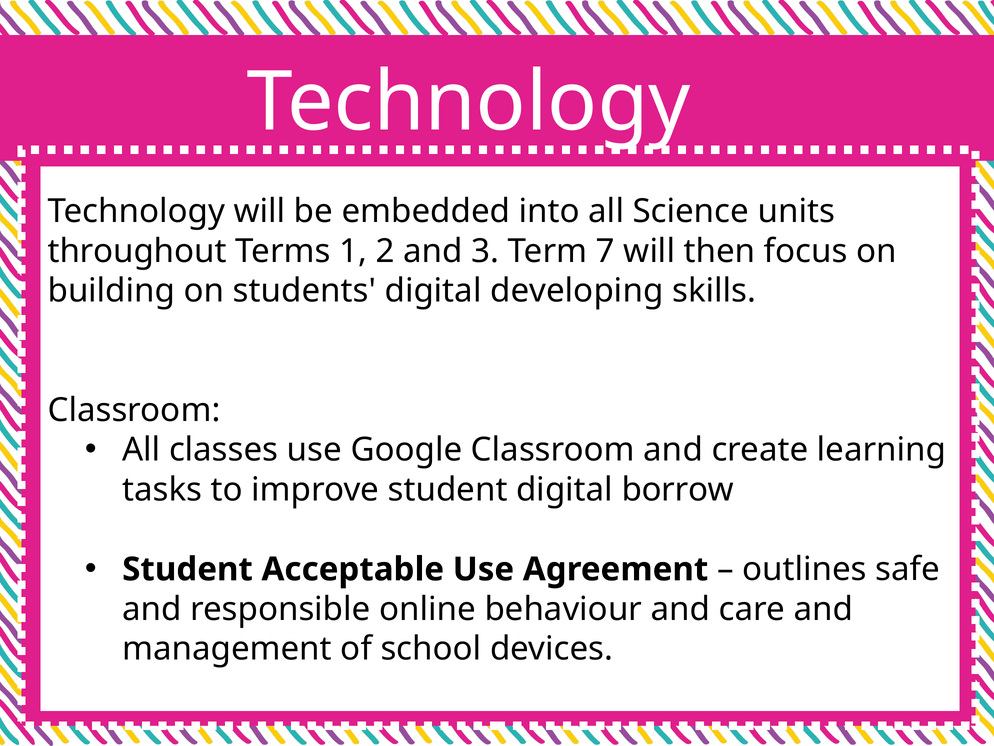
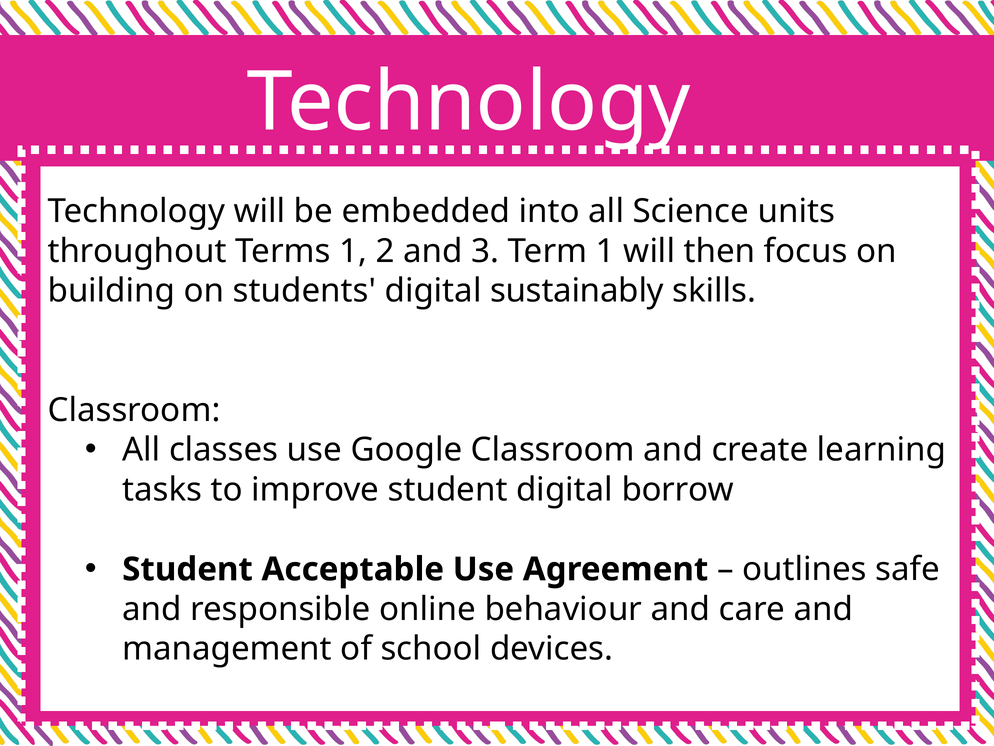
Term 7: 7 -> 1
developing: developing -> sustainably
